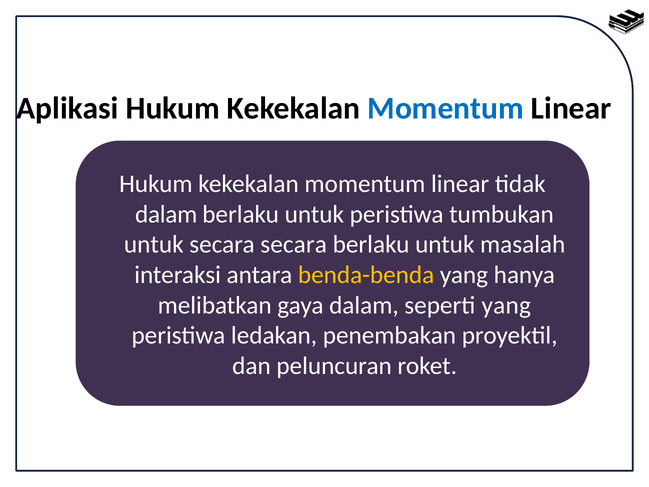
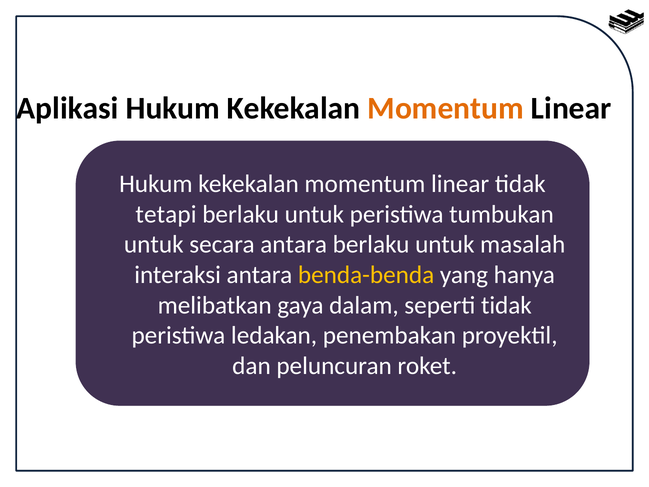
Momentum at (446, 108) colour: blue -> orange
dalam at (166, 214): dalam -> tetapi
secara secara: secara -> antara
seperti yang: yang -> tidak
